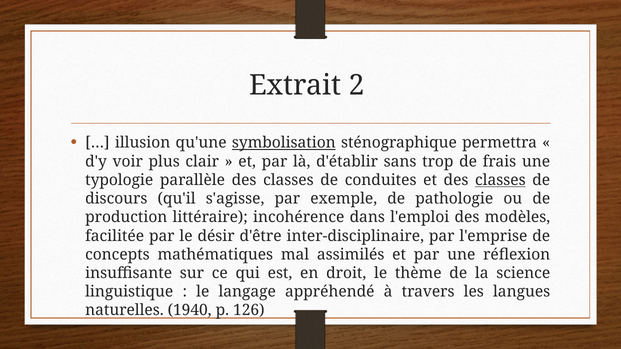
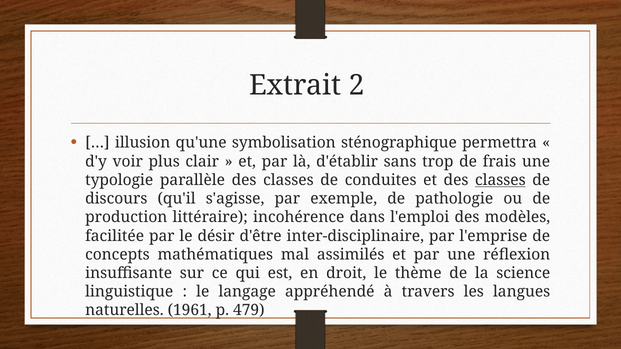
symbolisation underline: present -> none
1940: 1940 -> 1961
126: 126 -> 479
